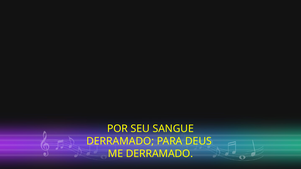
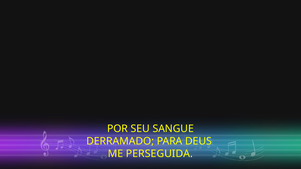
ME DERRAMADO: DERRAMADO -> PERSEGUIDA
